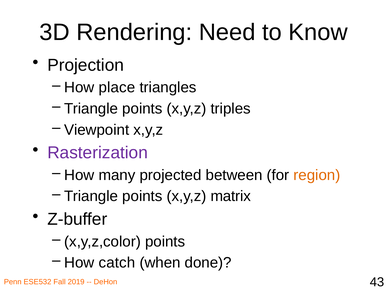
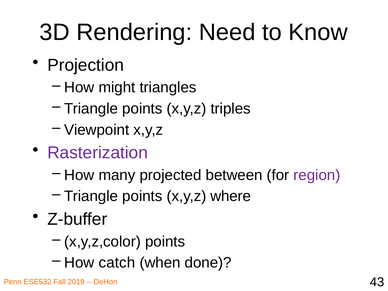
place: place -> might
region colour: orange -> purple
matrix: matrix -> where
